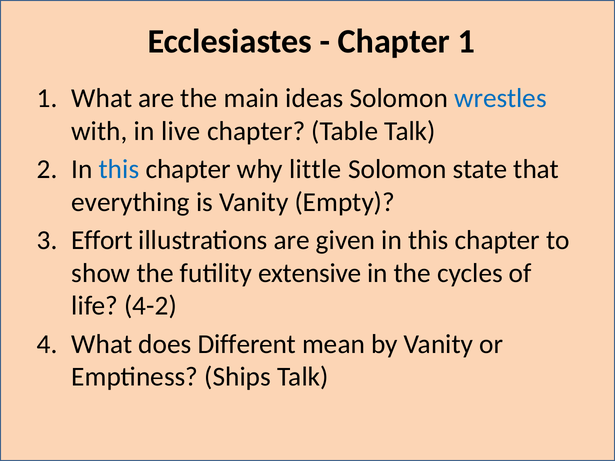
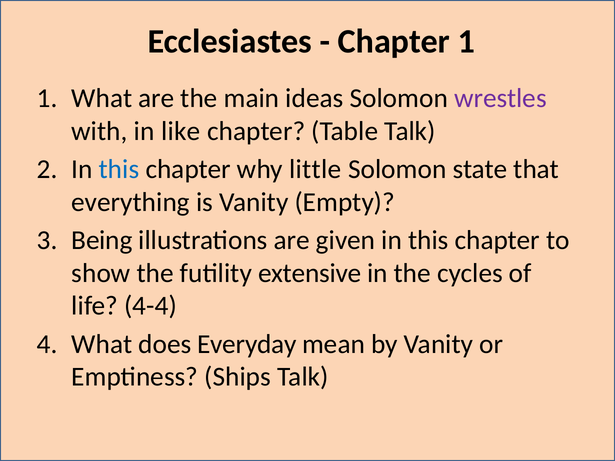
wrestles colour: blue -> purple
live: live -> like
Effort: Effort -> Being
4-2: 4-2 -> 4-4
Different: Different -> Everyday
